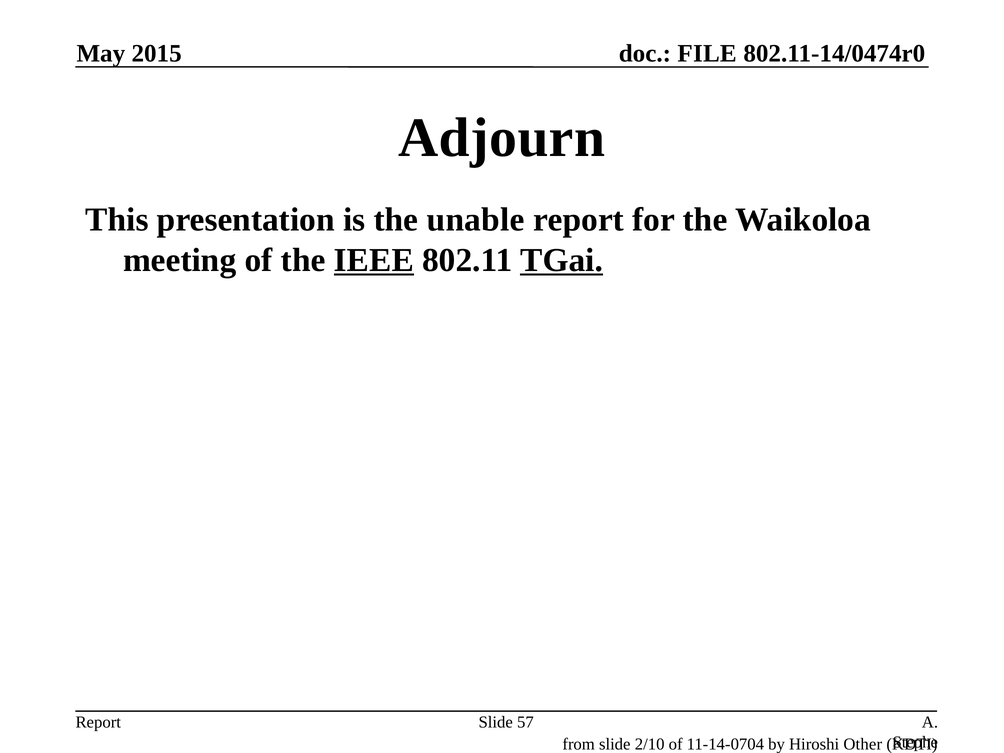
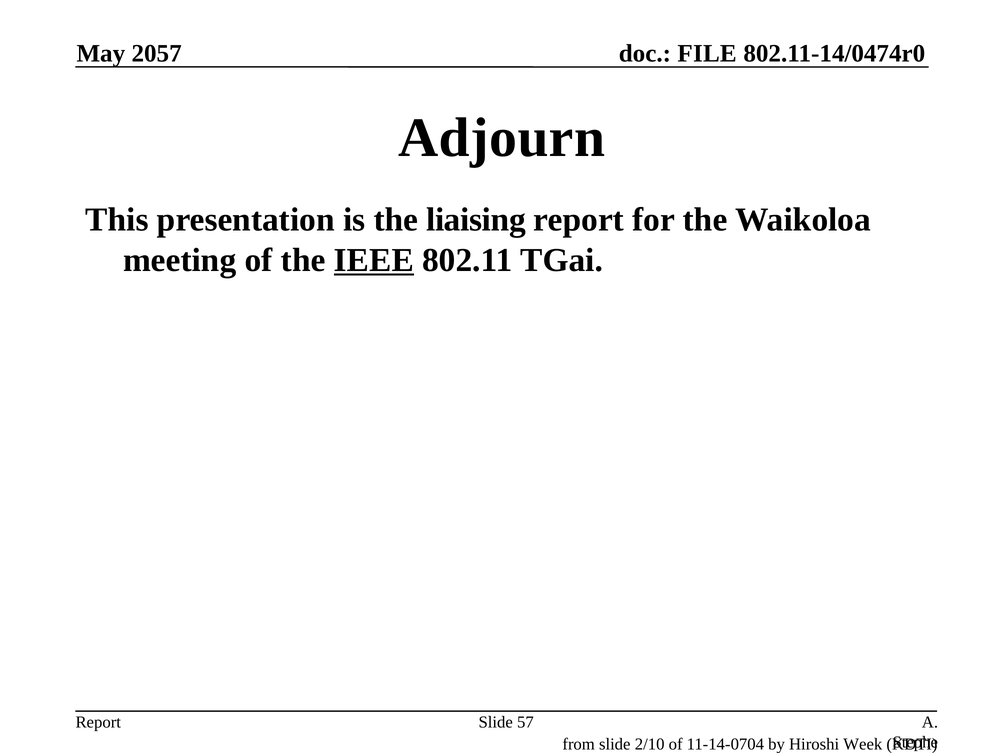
2015: 2015 -> 2057
unable: unable -> liaising
TGai underline: present -> none
Other: Other -> Week
